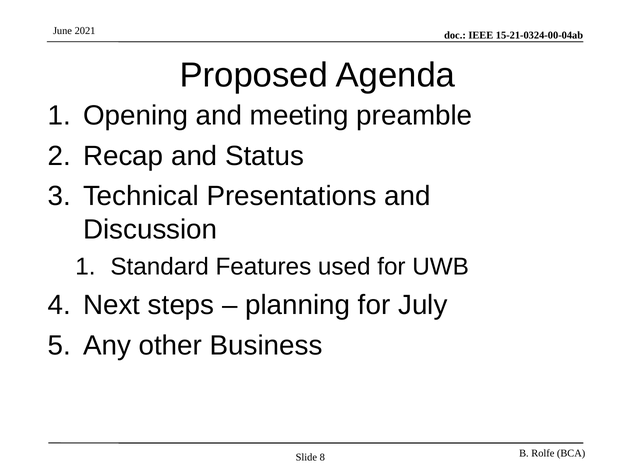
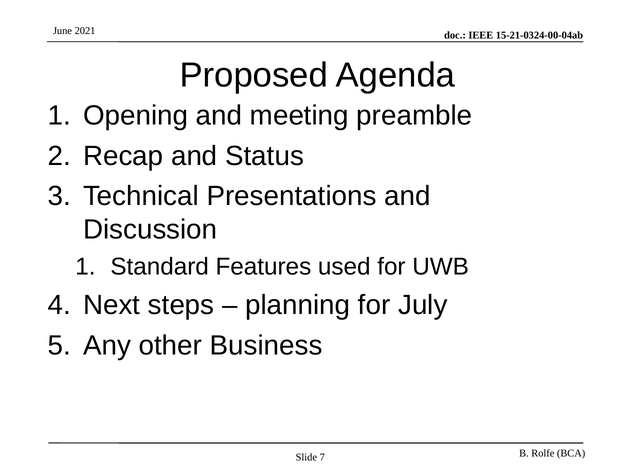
8: 8 -> 7
